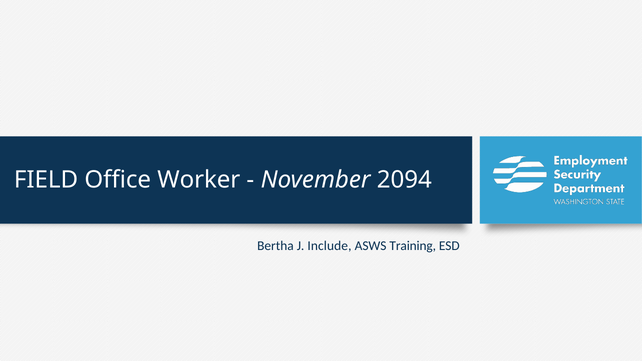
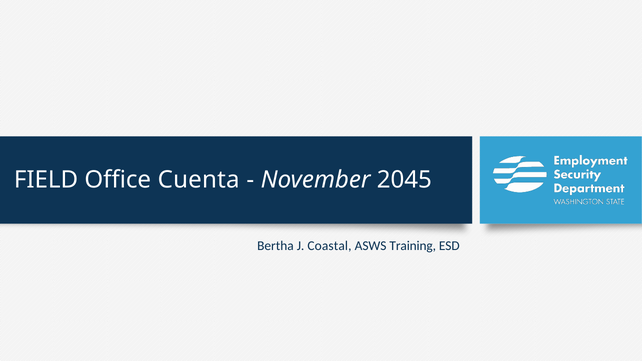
Worker: Worker -> Cuenta
2094: 2094 -> 2045
Include: Include -> Coastal
